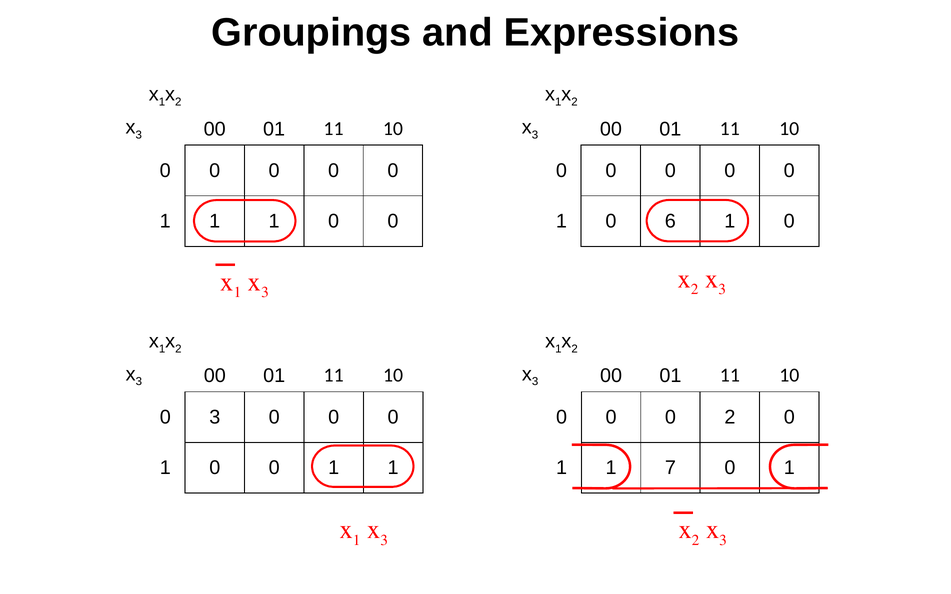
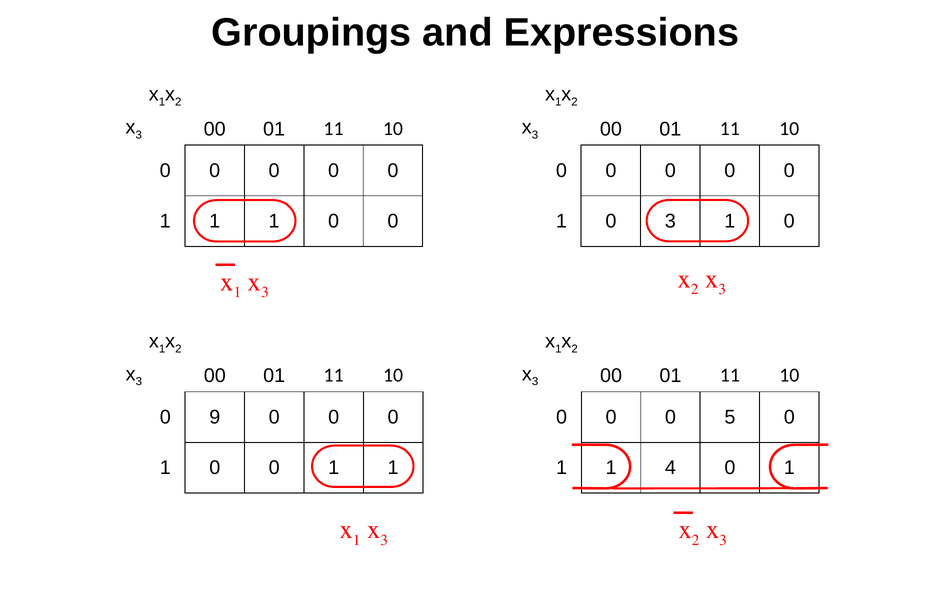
0 6: 6 -> 3
0 3: 3 -> 9
0 2: 2 -> 5
7: 7 -> 4
